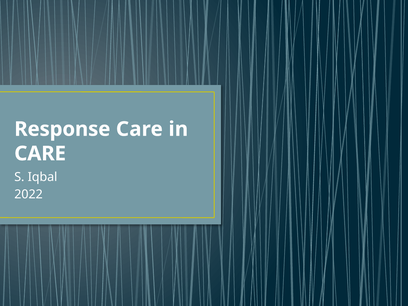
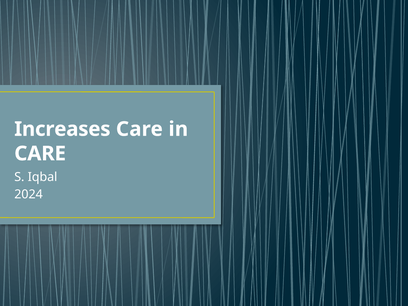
Response: Response -> Increases
2022: 2022 -> 2024
